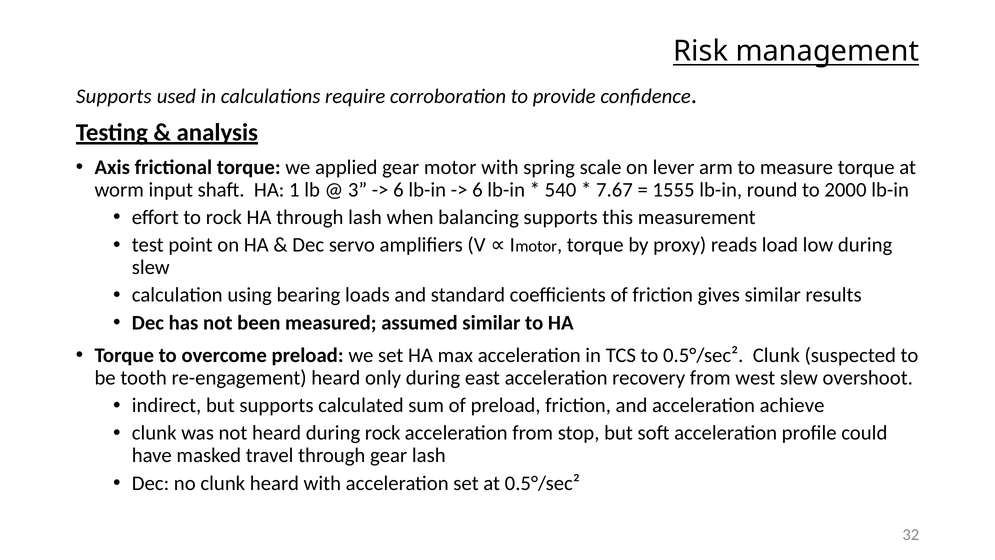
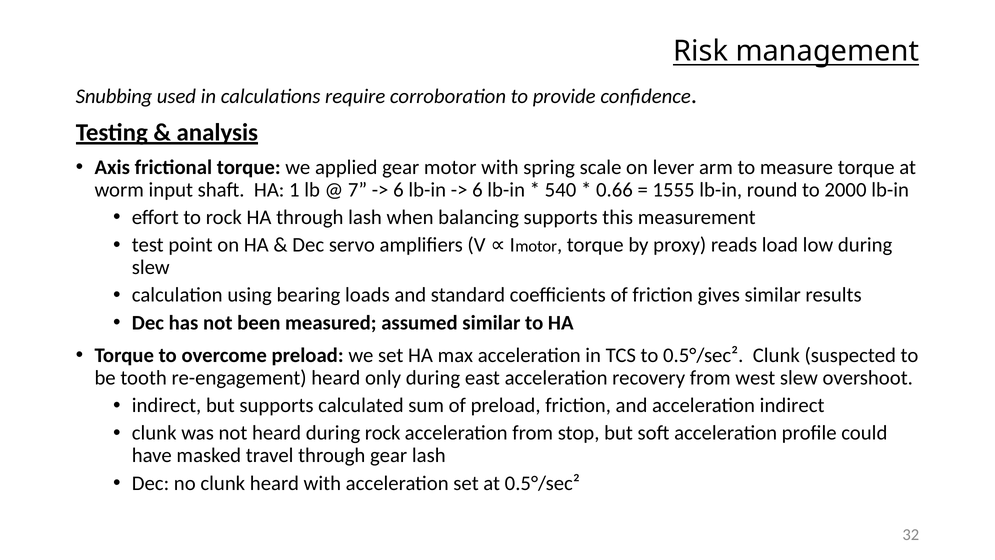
Supports at (114, 96): Supports -> Snubbing
3: 3 -> 7
7.67: 7.67 -> 0.66
acceleration achieve: achieve -> indirect
